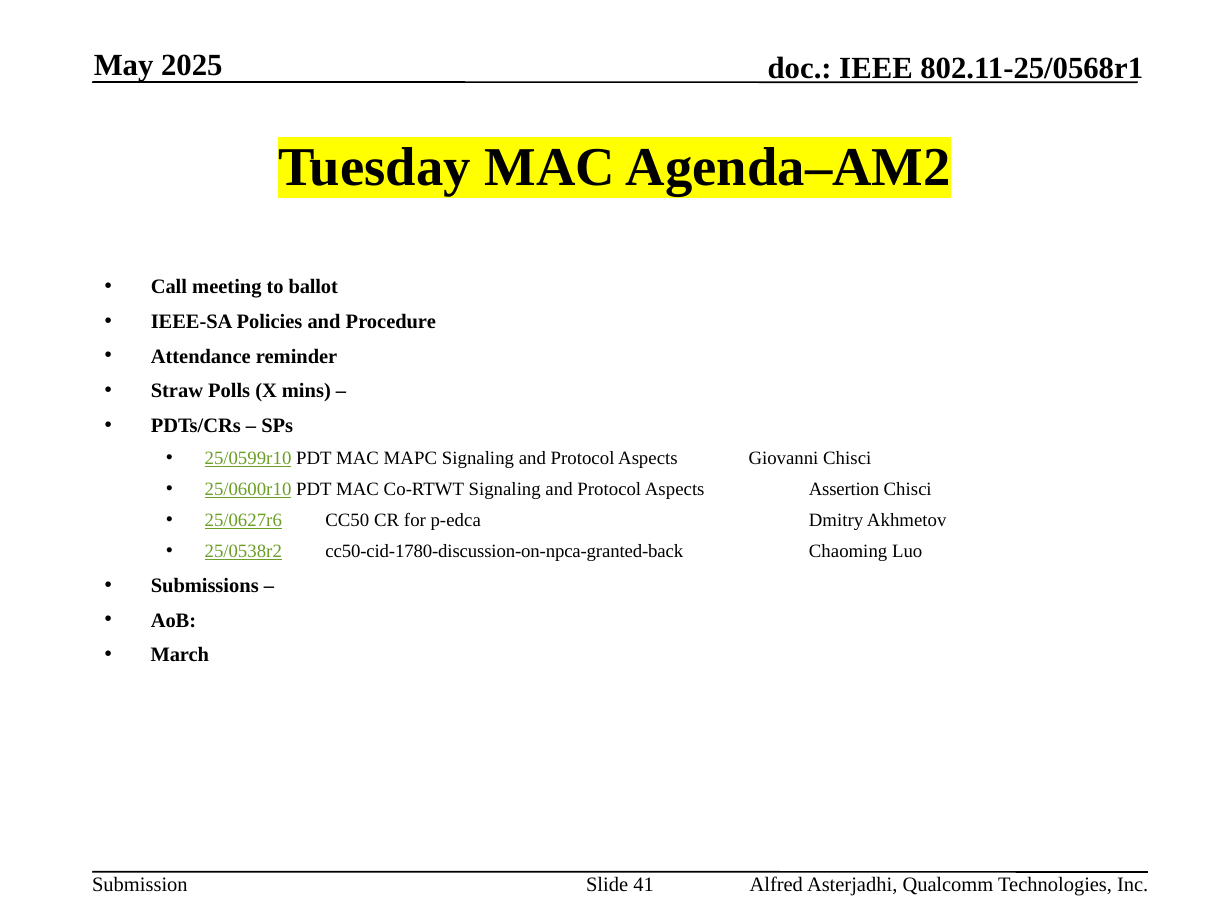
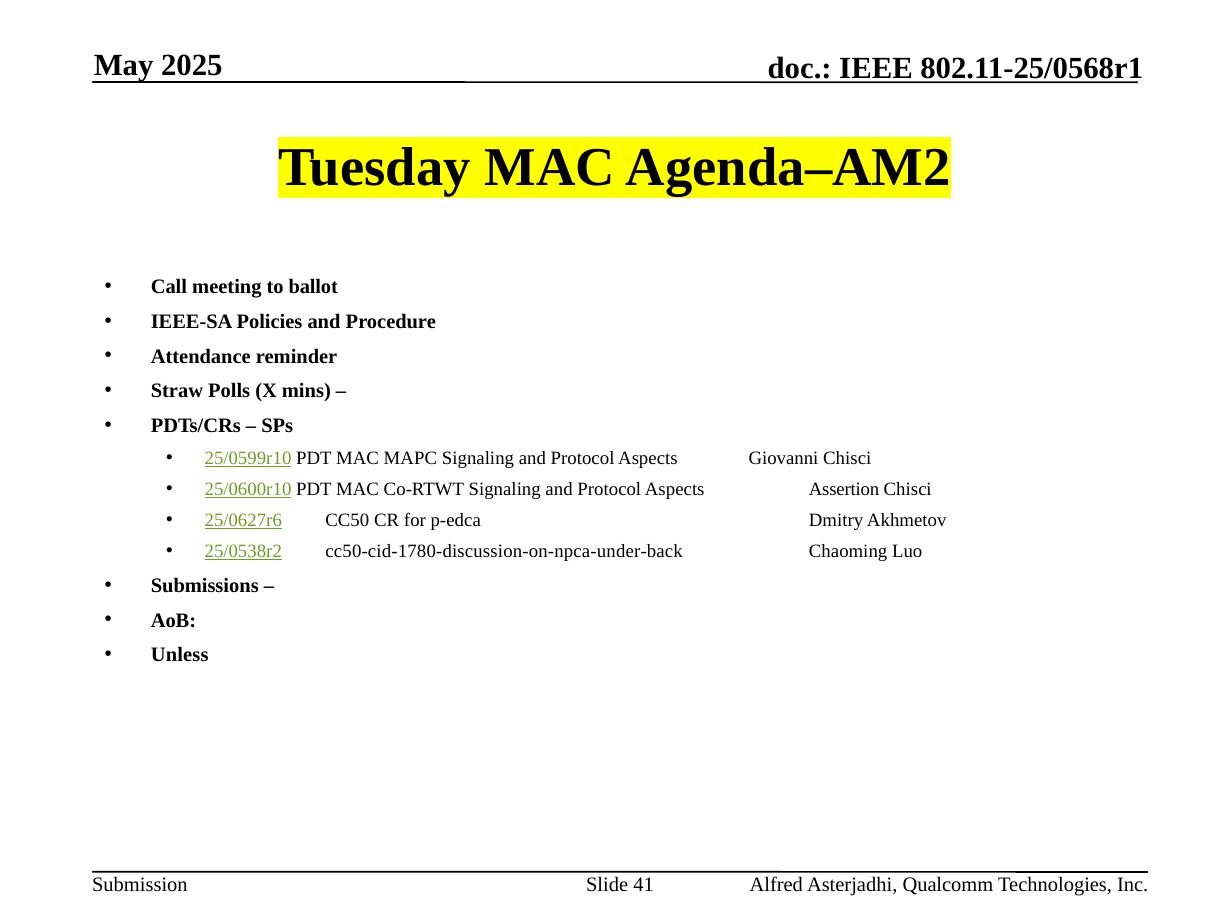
cc50-cid-1780-discussion-on-npca-granted-back: cc50-cid-1780-discussion-on-npca-granted-back -> cc50-cid-1780-discussion-on-npca-under-back
March: March -> Unless
